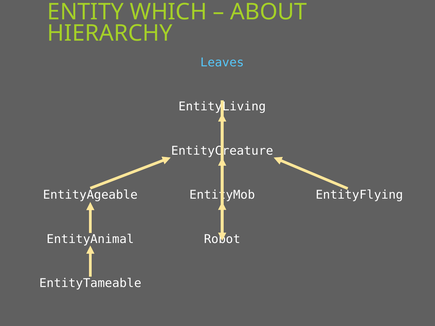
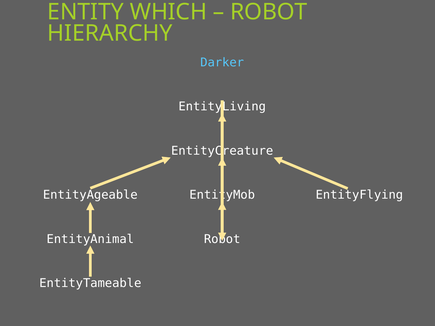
ABOUT at (269, 12): ABOUT -> ROBOT
Leaves: Leaves -> Darker
